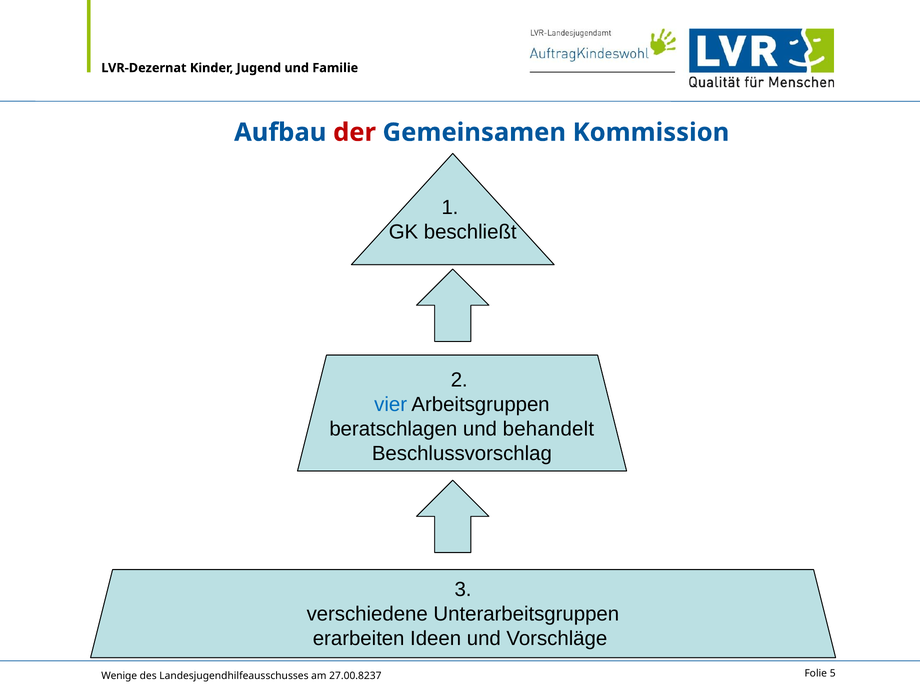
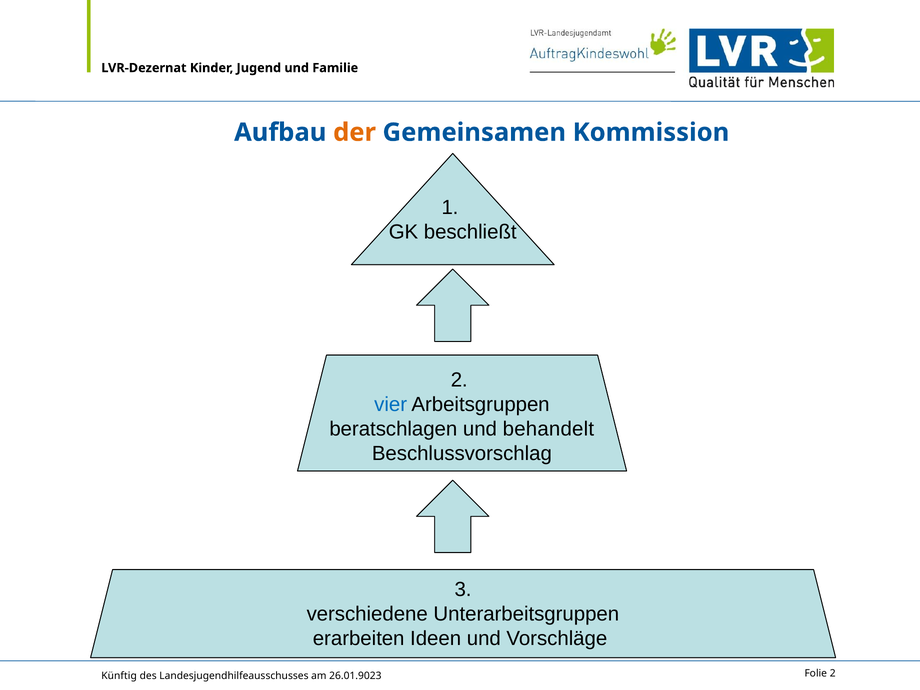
der colour: red -> orange
Folie 5: 5 -> 2
Wenige: Wenige -> Künftig
27.00.8237: 27.00.8237 -> 26.01.9023
